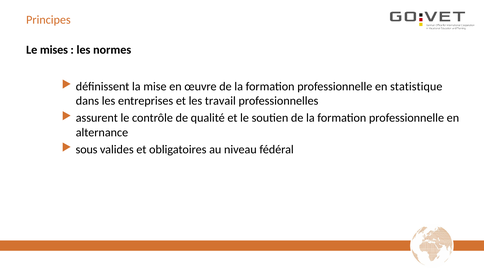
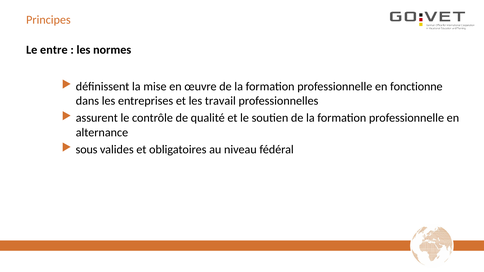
mises: mises -> entre
statistique: statistique -> fonctionne
